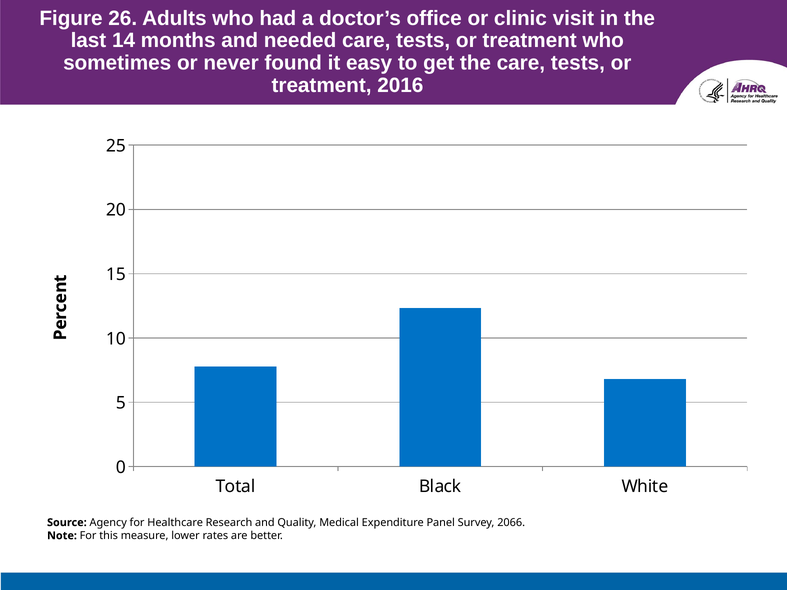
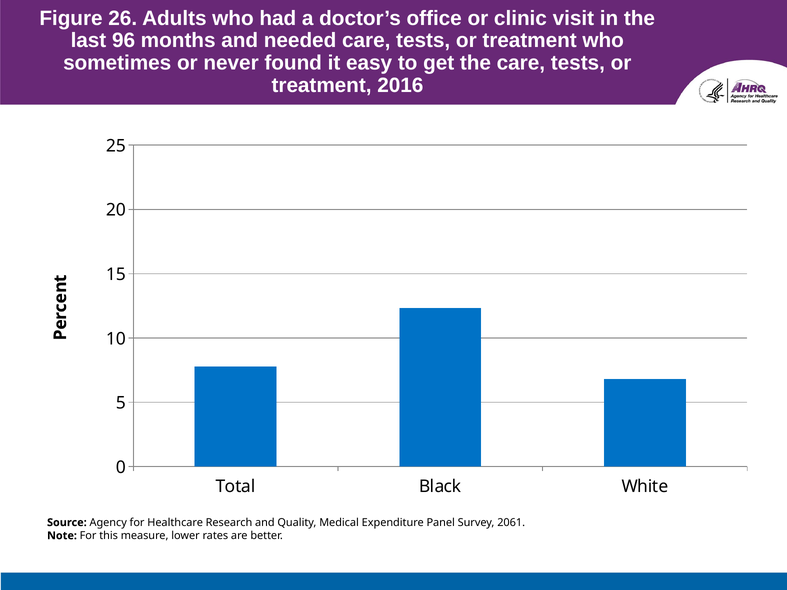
14: 14 -> 96
2066: 2066 -> 2061
